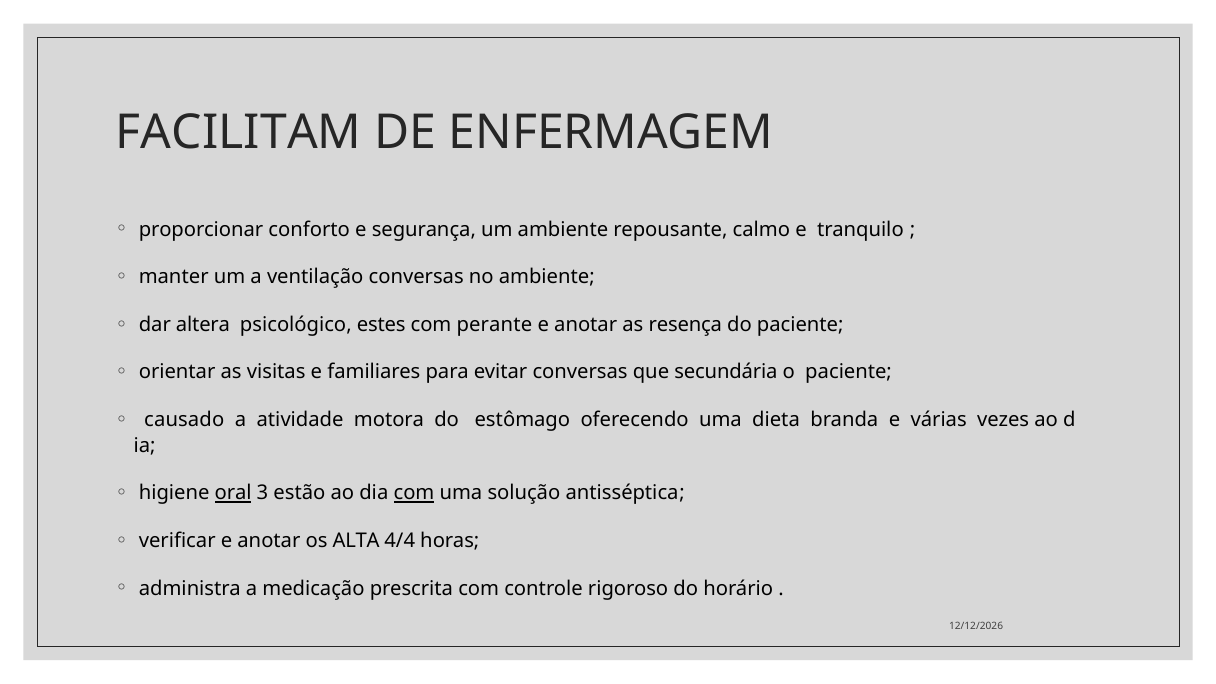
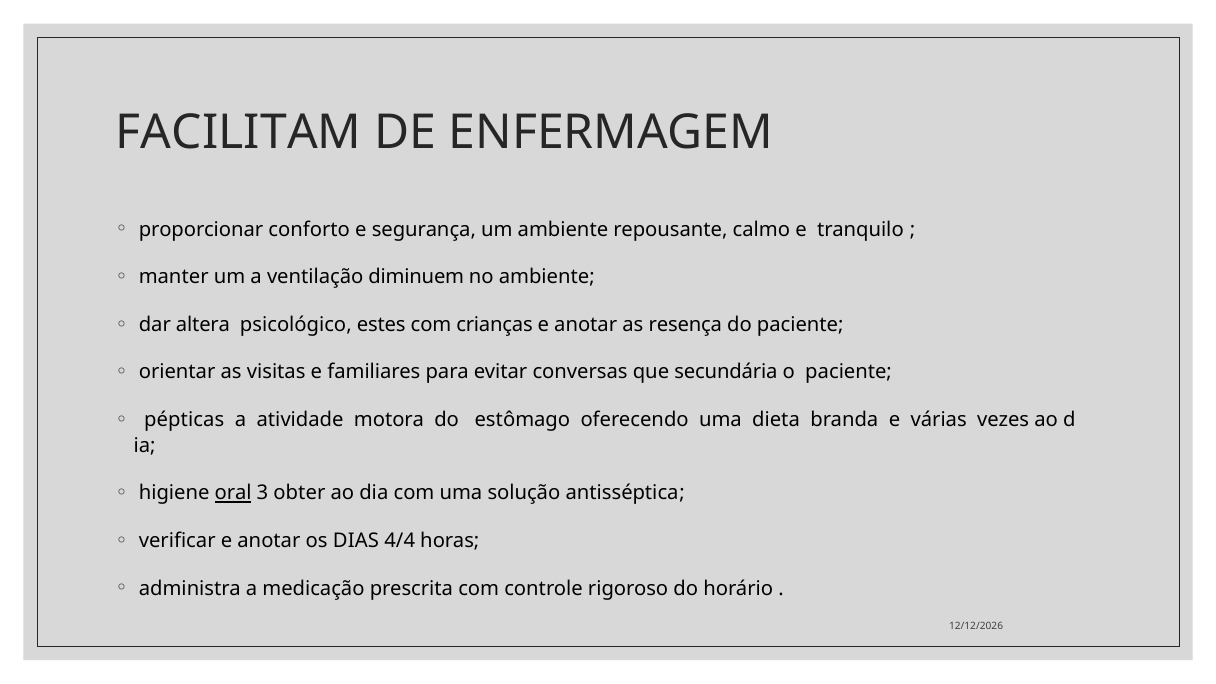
ventilação conversas: conversas -> diminuem
perante: perante -> crianças
causado: causado -> pépticas
estão: estão -> obter
com at (414, 493) underline: present -> none
ALTA: ALTA -> DIAS
